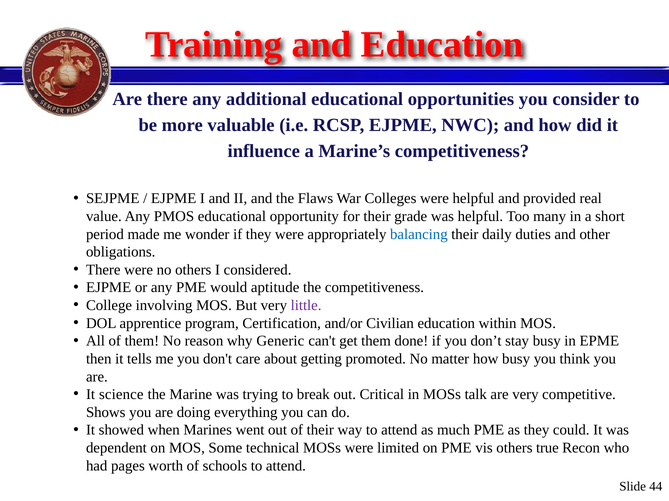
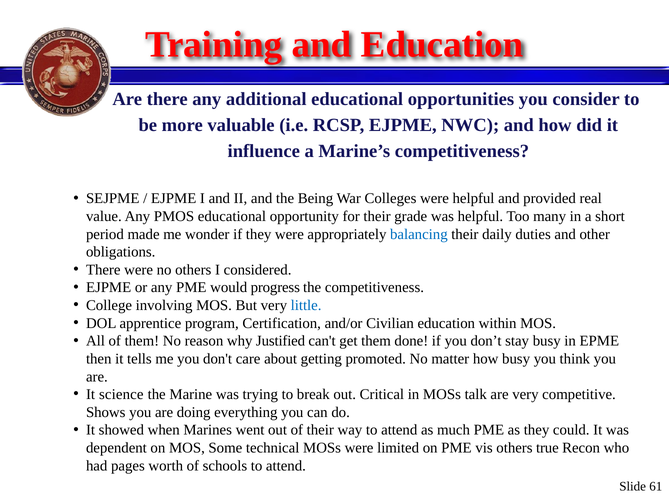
Flaws: Flaws -> Being
aptitude: aptitude -> progress
little colour: purple -> blue
Generic: Generic -> Justified
44: 44 -> 61
